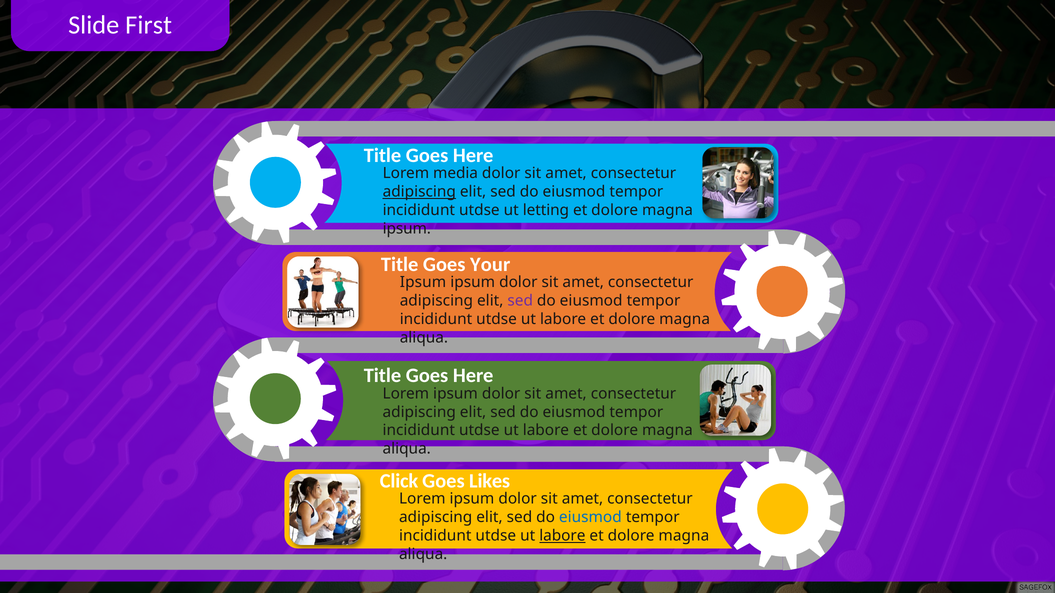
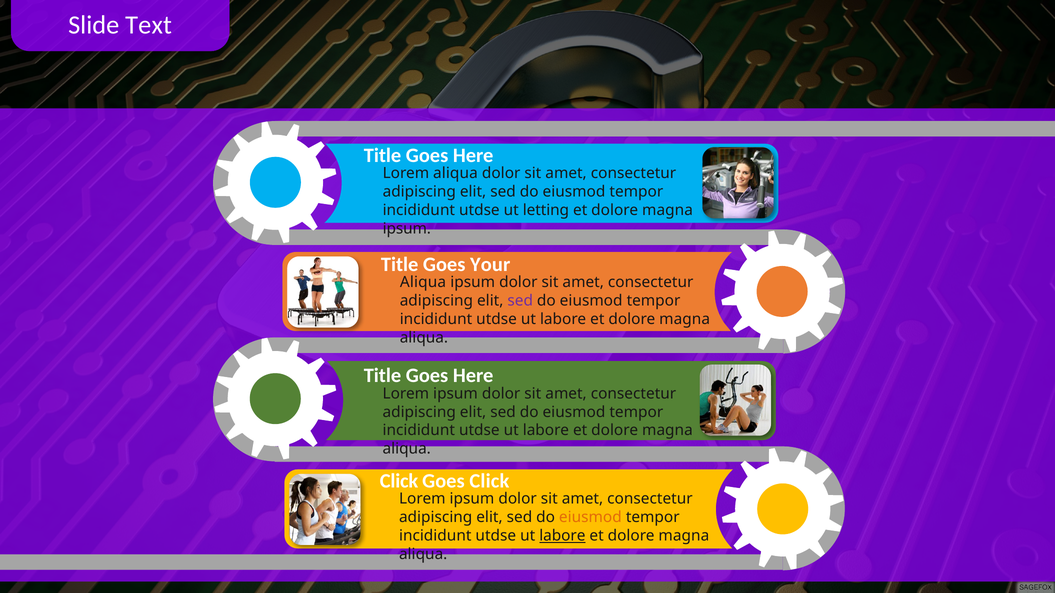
First: First -> Text
Lorem media: media -> aliqua
adipiscing at (419, 192) underline: present -> none
Ipsum at (423, 283): Ipsum -> Aliqua
Goes Likes: Likes -> Click
eiusmod at (590, 518) colour: blue -> orange
